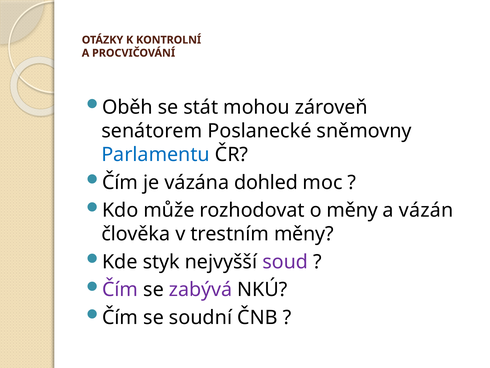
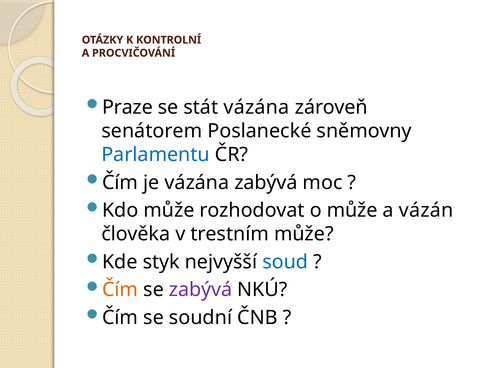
Oběh: Oběh -> Praze
stát mohou: mohou -> vázána
vázána dohled: dohled -> zabývá
o měny: měny -> může
trestním měny: měny -> může
soud colour: purple -> blue
Čím at (120, 289) colour: purple -> orange
